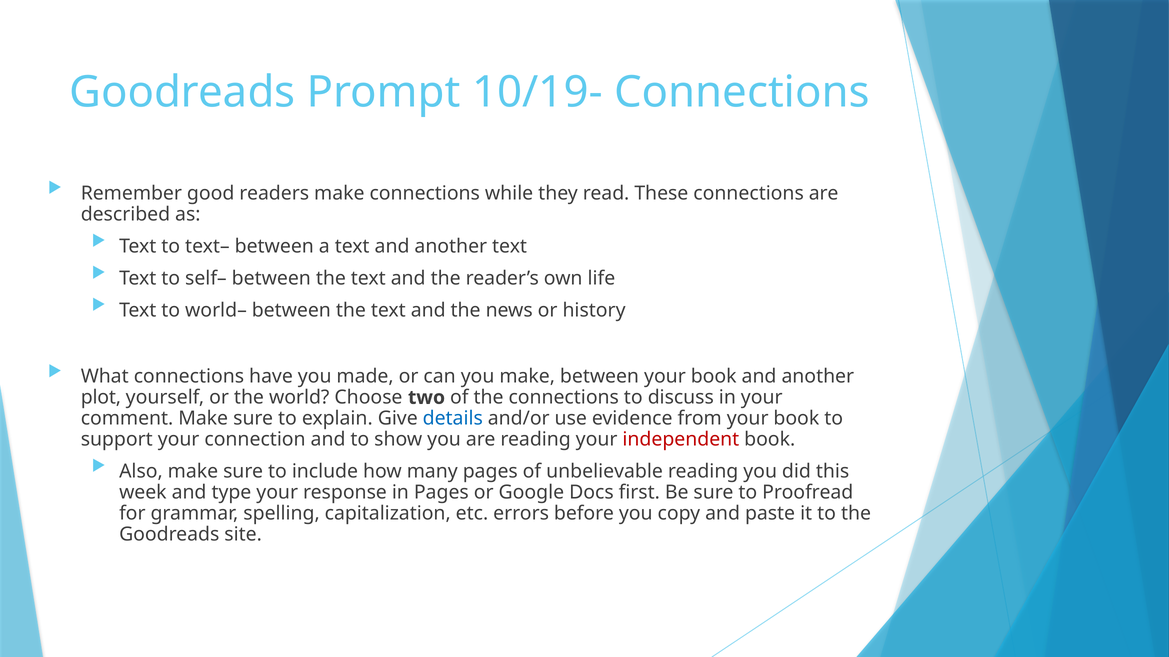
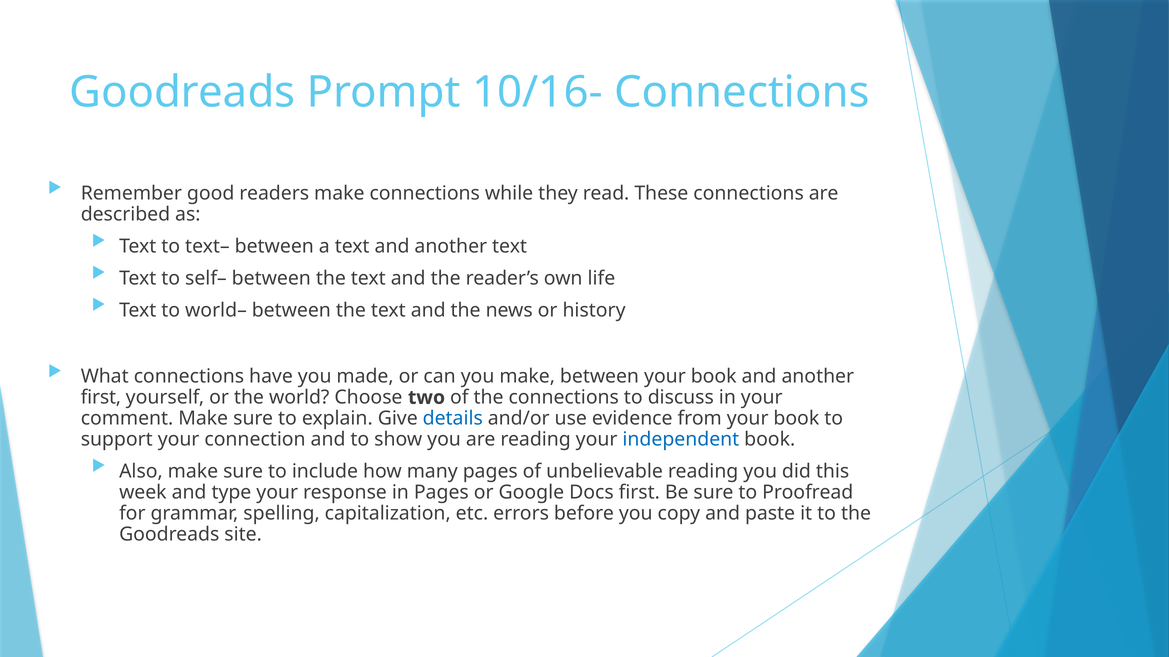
10/19-: 10/19- -> 10/16-
plot at (101, 398): plot -> first
independent colour: red -> blue
